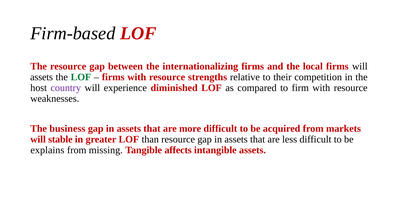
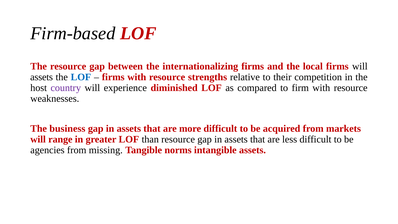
LOF at (81, 77) colour: green -> blue
stable: stable -> range
explains: explains -> agencies
affects: affects -> norms
